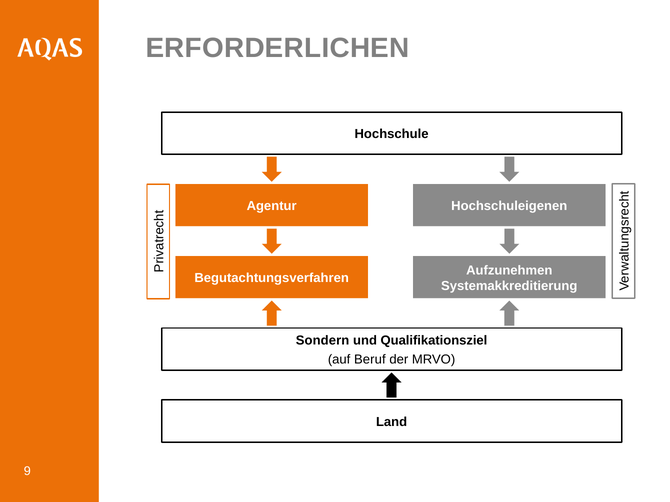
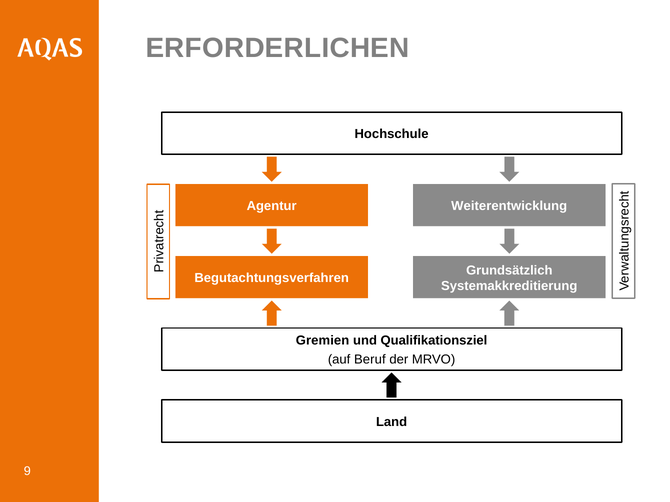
Hochschuleigenen: Hochschuleigenen -> Weiterentwicklung
Aufzunehmen: Aufzunehmen -> Grundsätzlich
Sondern: Sondern -> Gremien
